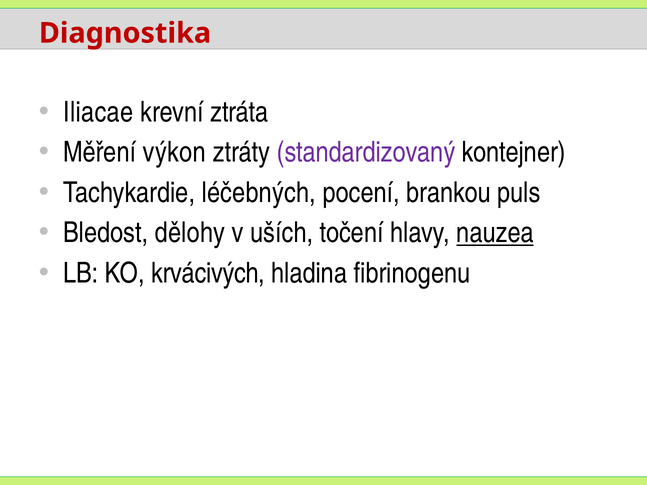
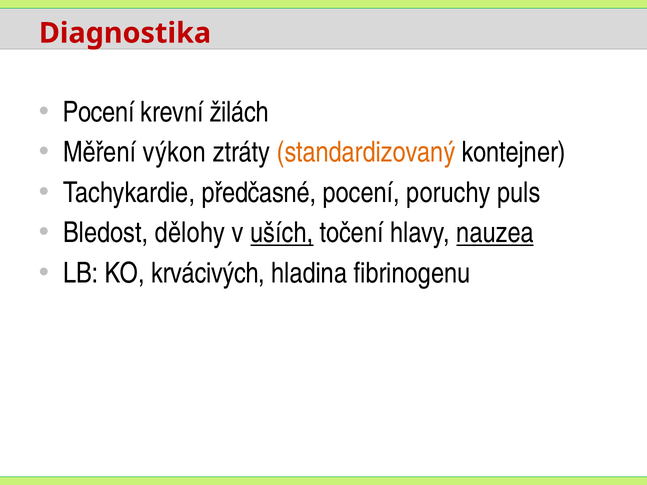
Iliacae at (98, 112): Iliacae -> Pocení
ztráta: ztráta -> žilách
standardizovaný colour: purple -> orange
léčebných: léčebných -> předčasné
brankou: brankou -> poruchy
uších underline: none -> present
